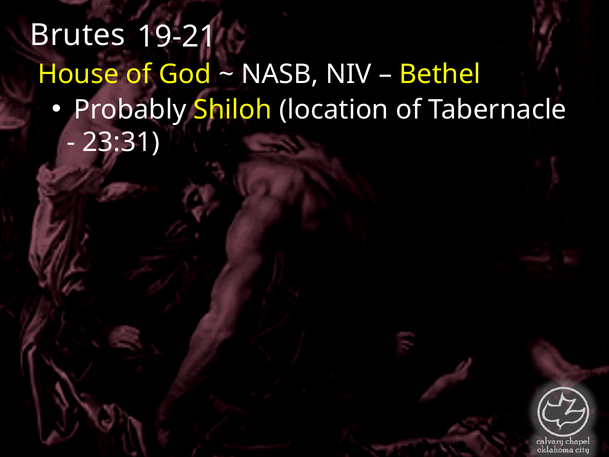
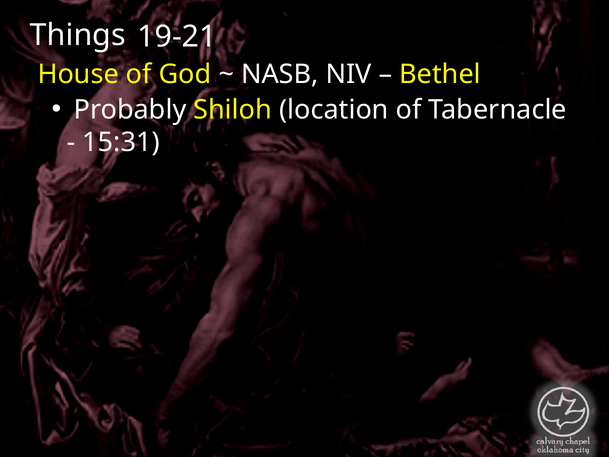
Brutes: Brutes -> Things
23:31: 23:31 -> 15:31
